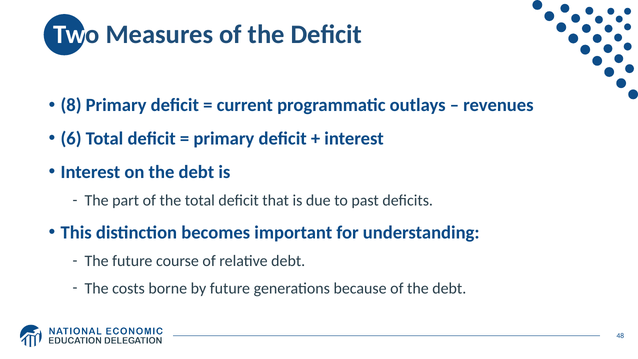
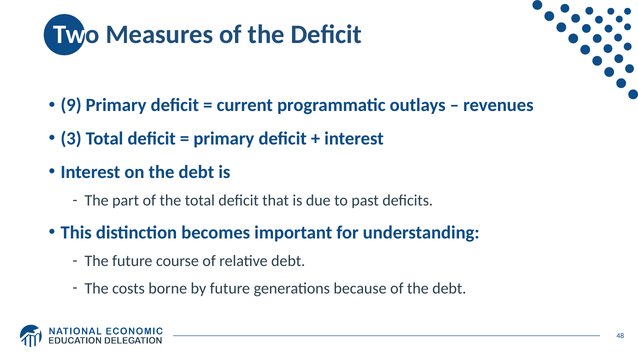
8: 8 -> 9
6: 6 -> 3
